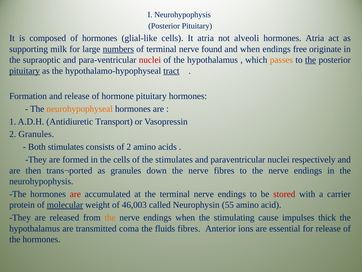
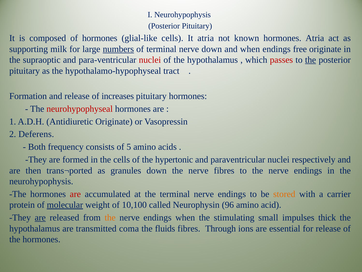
alveoli: alveoli -> known
nerve found: found -> down
passes colour: orange -> red
pituitary at (25, 71) underline: present -> none
tract underline: present -> none
hormone: hormone -> increases
neurohypophyseal colour: orange -> red
Antidiuretic Transport: Transport -> Originate
2 Granules: Granules -> Deferens
Both stimulates: stimulates -> frequency
of 2: 2 -> 5
the stimulates: stimulates -> hypertonic
stored colour: red -> orange
46,003: 46,003 -> 10,100
55: 55 -> 96
are at (40, 217) underline: none -> present
cause: cause -> small
Anterior: Anterior -> Through
